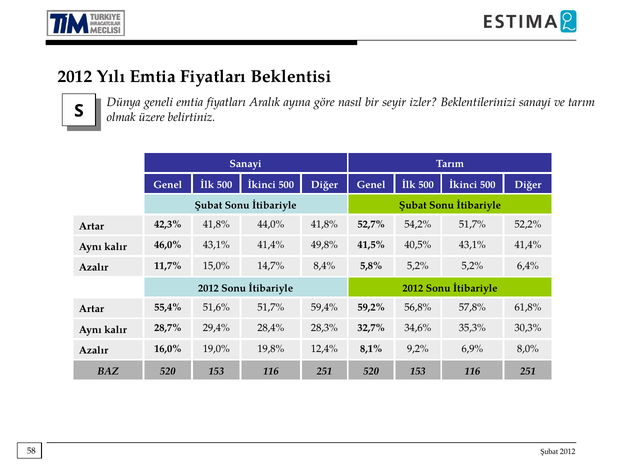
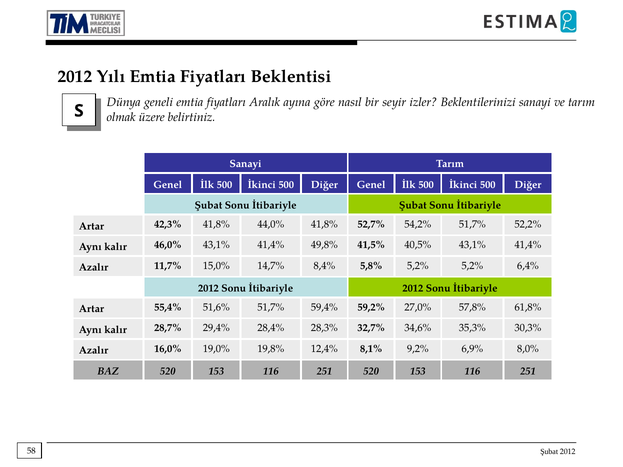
56,8%: 56,8% -> 27,0%
